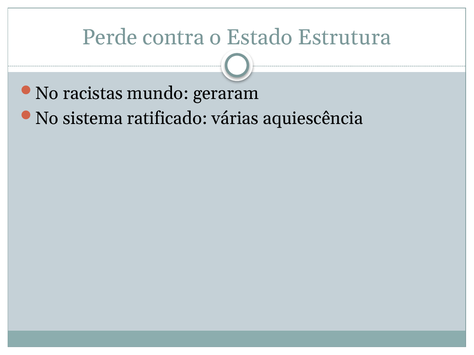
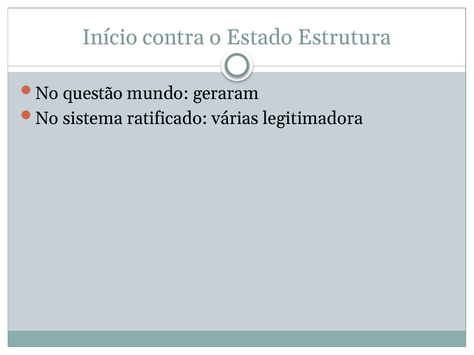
Perde: Perde -> Início
racistas: racistas -> questão
aquiescência: aquiescência -> legitimadora
